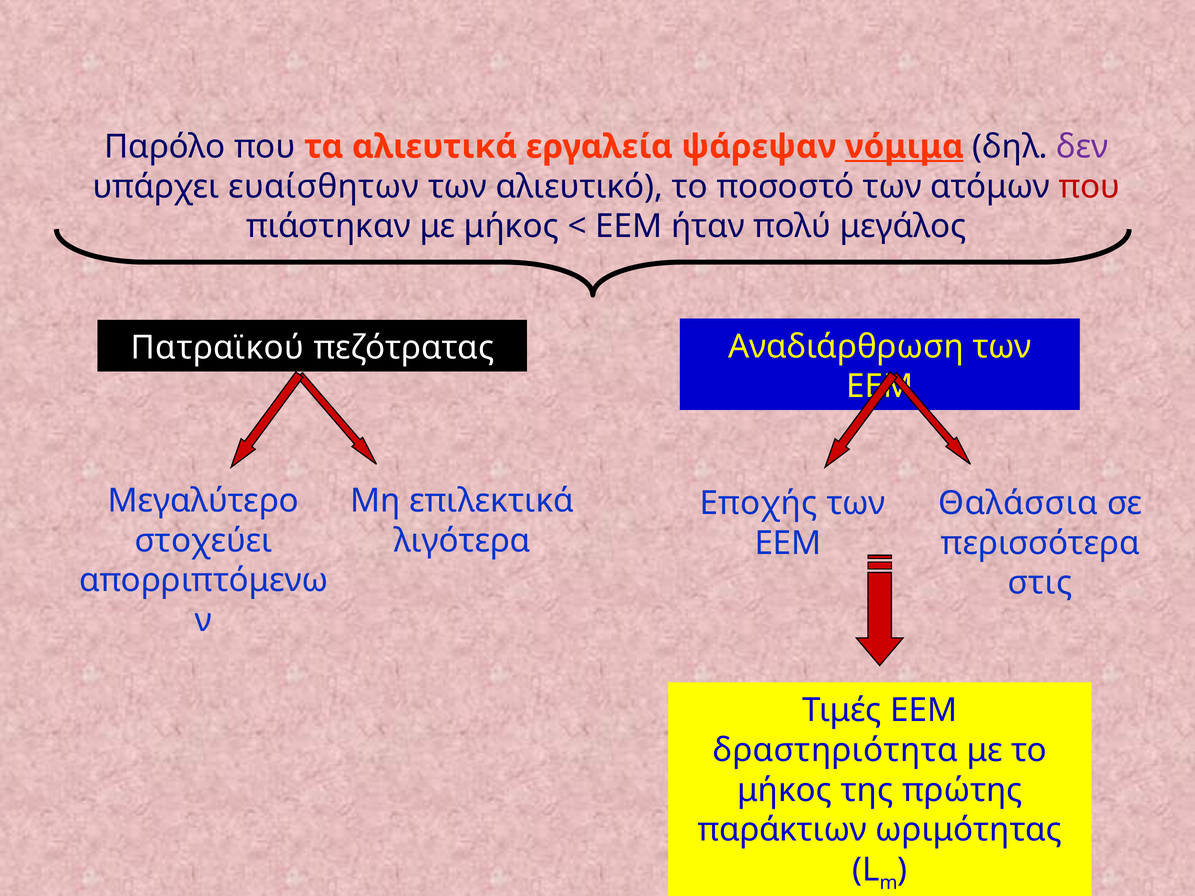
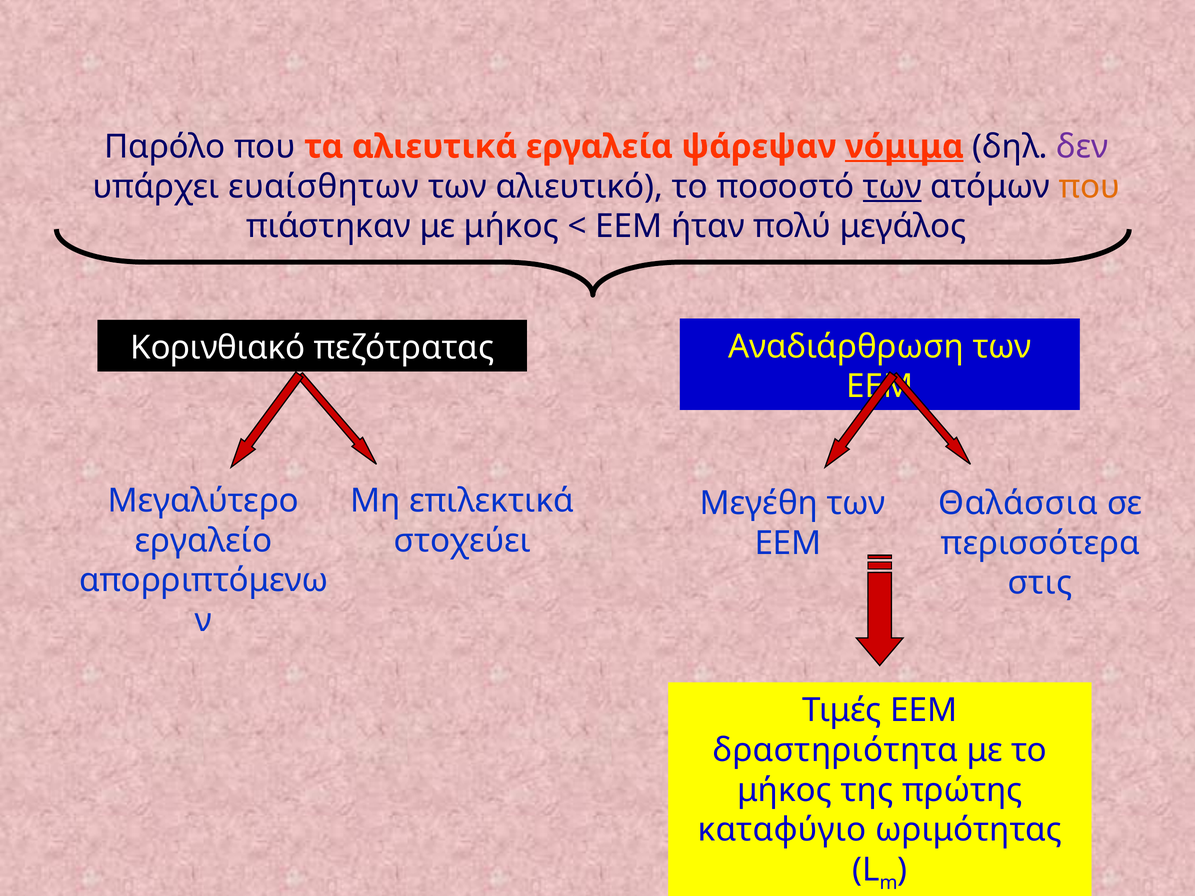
των at (892, 187) underline: none -> present
που at (1089, 187) colour: red -> orange
Πατραϊκού: Πατραϊκού -> Κορινθιακό
Εποχής: Εποχής -> Μεγέθη
στοχεύει: στοχεύει -> εργαλείο
λιγότερα: λιγότερα -> στοχεύει
παράκτιων: παράκτιων -> καταφύγιο
